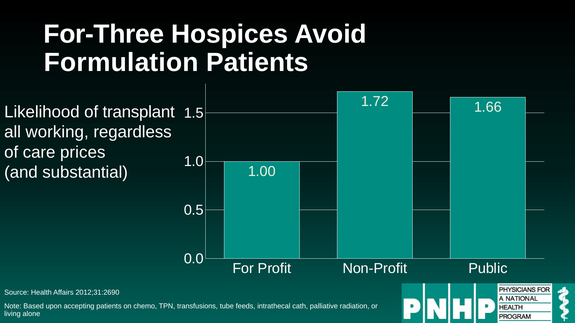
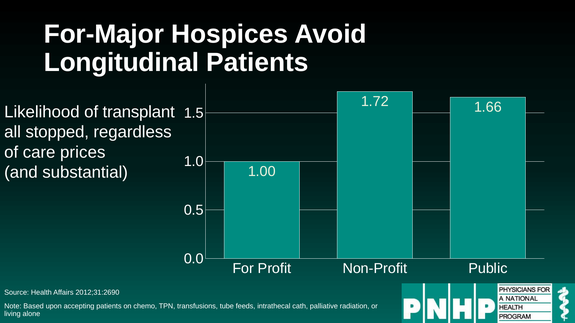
For-Three: For-Three -> For-Major
Formulation: Formulation -> Longitudinal
working: working -> stopped
